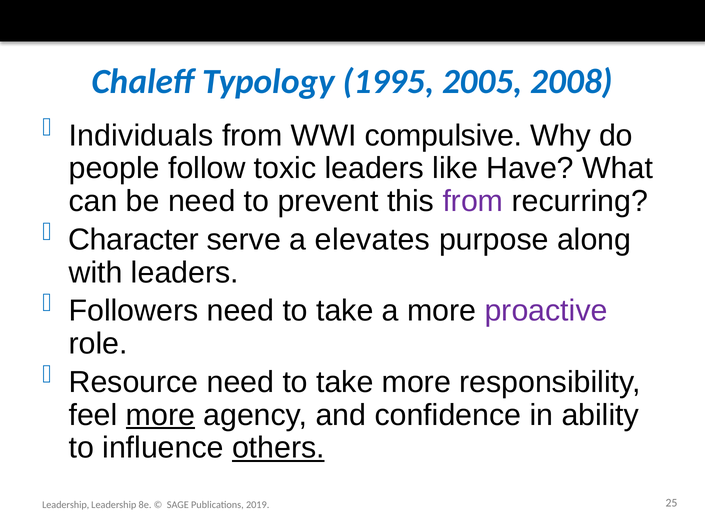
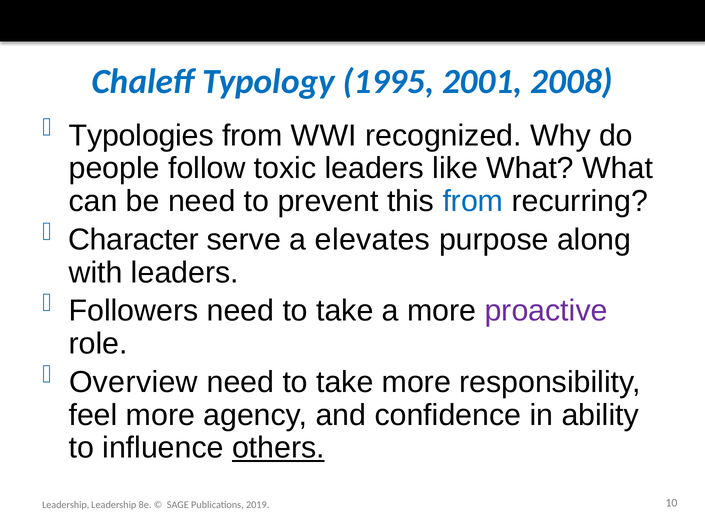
2005: 2005 -> 2001
Individuals: Individuals -> Typologies
compulsive: compulsive -> recognized
like Have: Have -> What
from at (473, 201) colour: purple -> blue
Resource: Resource -> Overview
more at (160, 415) underline: present -> none
25: 25 -> 10
